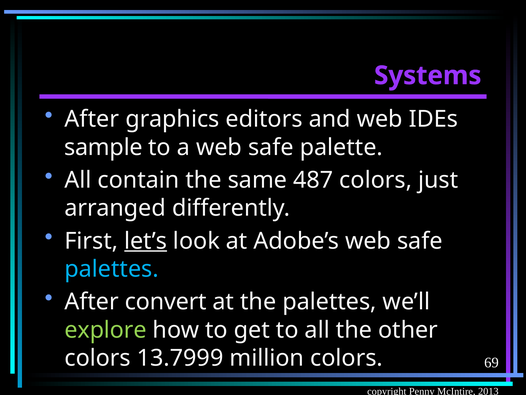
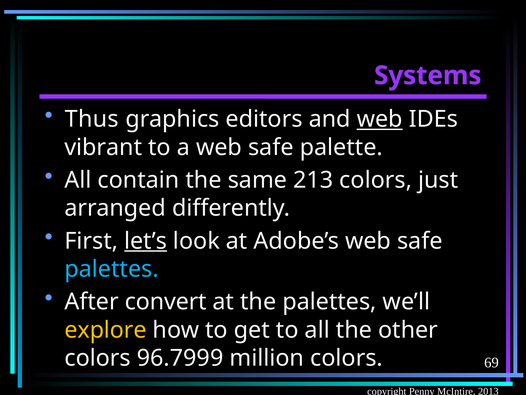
After at (92, 119): After -> Thus
web at (380, 119) underline: none -> present
sample: sample -> vibrant
487: 487 -> 213
explore colour: light green -> yellow
13.7999: 13.7999 -> 96.7999
